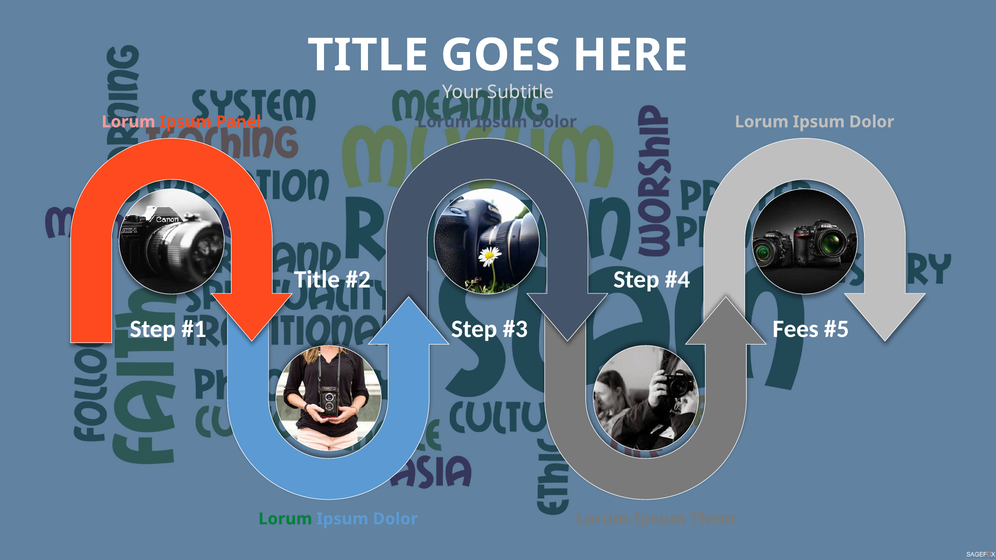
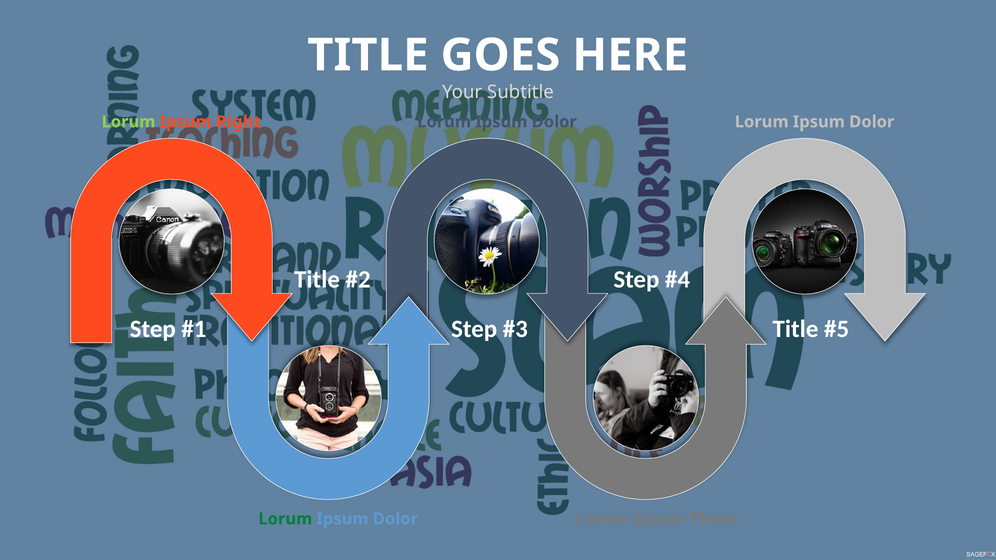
Lorum at (128, 122) colour: pink -> light green
Panel: Panel -> Right
Fees at (796, 329): Fees -> Title
